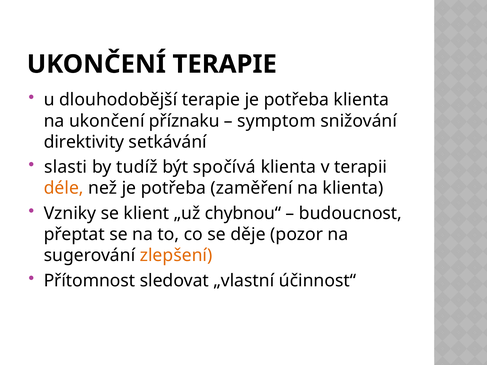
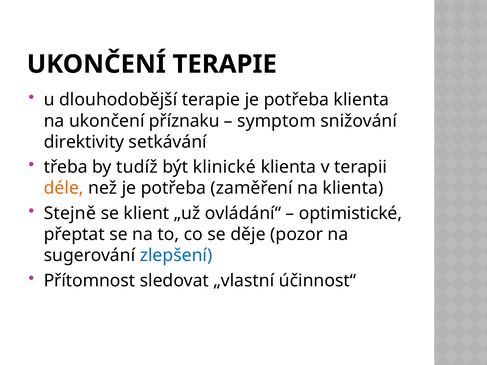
slasti: slasti -> třeba
spočívá: spočívá -> klinické
Vzniky: Vzniky -> Stejně
chybnou“: chybnou“ -> ovládání“
budoucnost: budoucnost -> optimistické
zlepšení colour: orange -> blue
